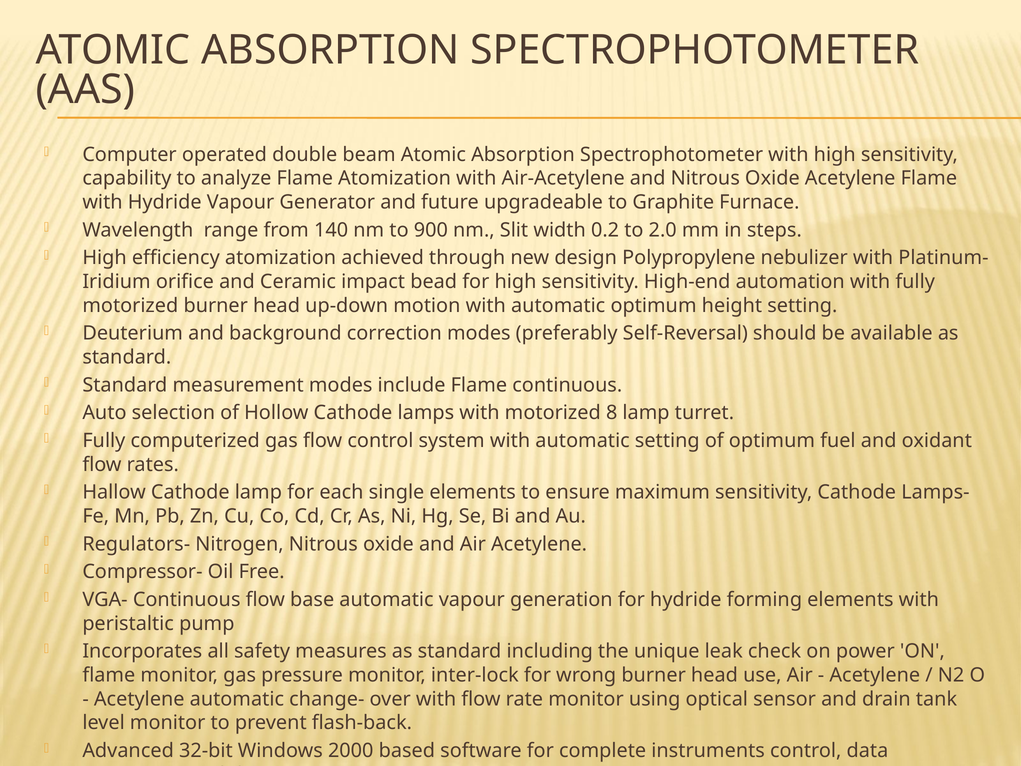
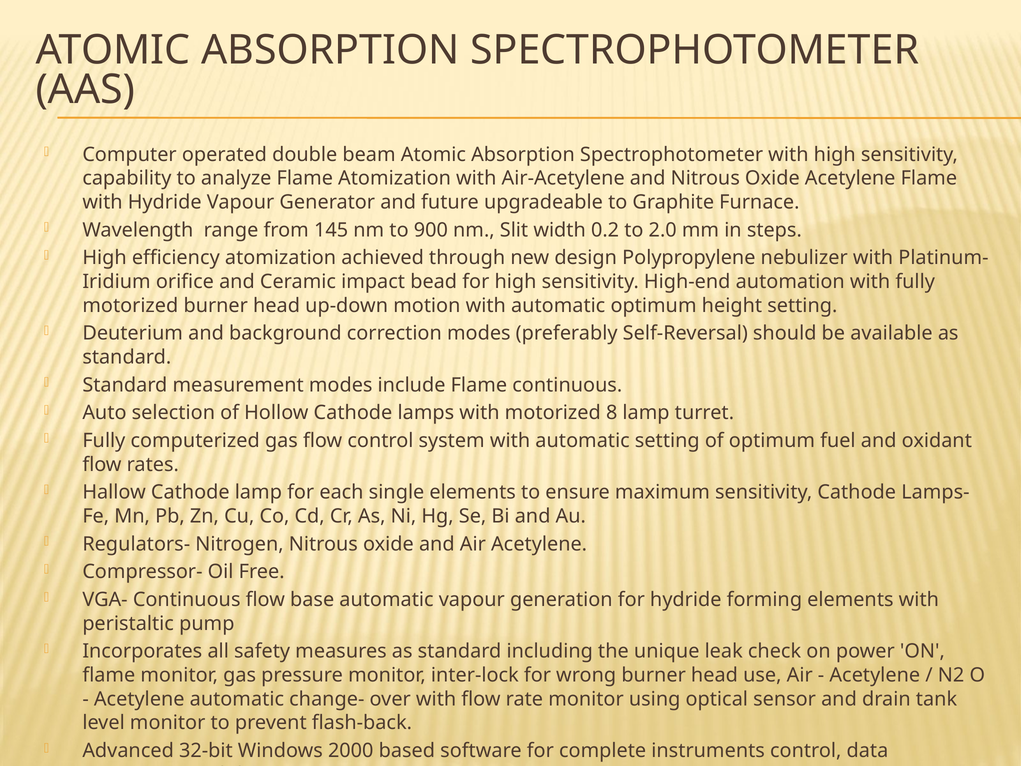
140: 140 -> 145
